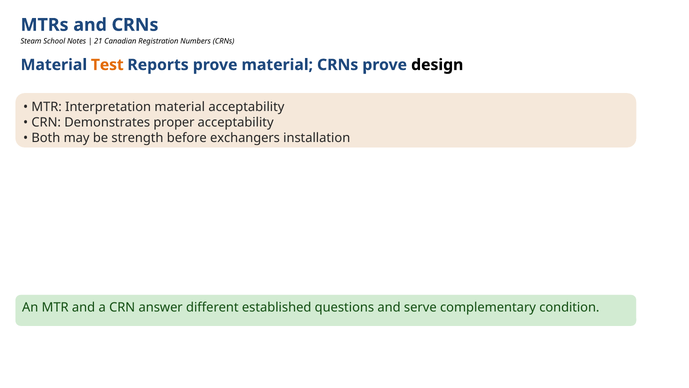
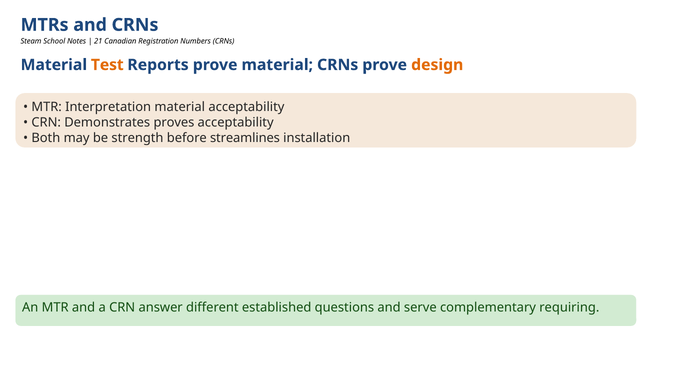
design colour: black -> orange
proper: proper -> proves
exchangers: exchangers -> streamlines
condition: condition -> requiring
